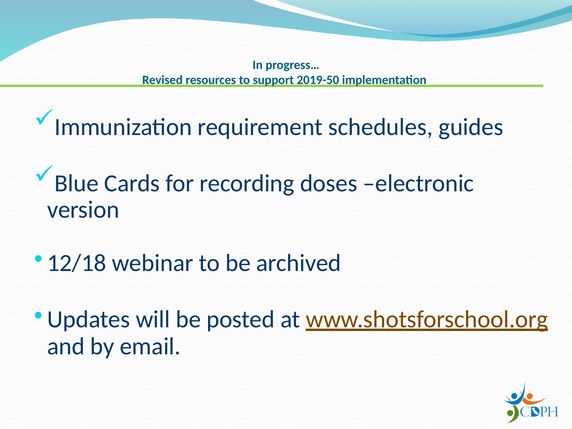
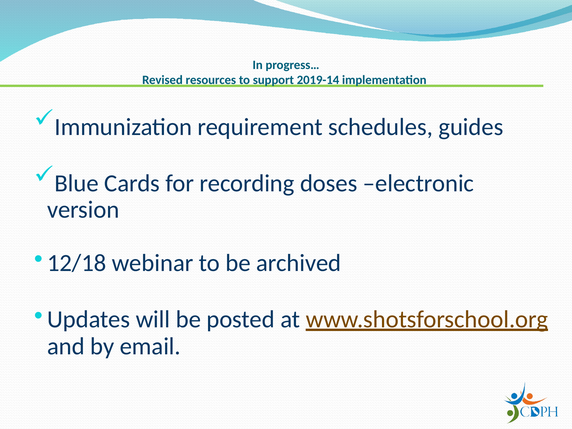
2019-50: 2019-50 -> 2019-14
